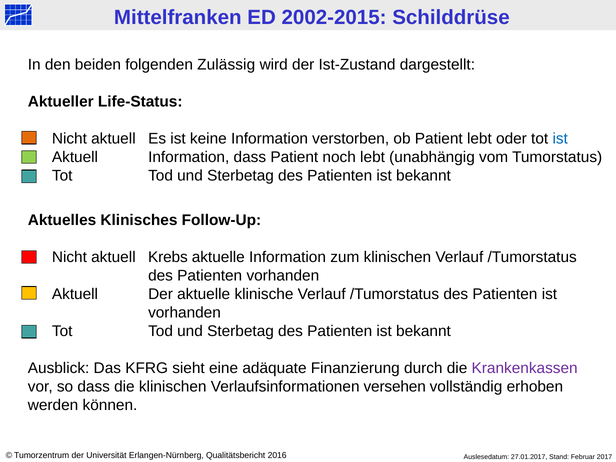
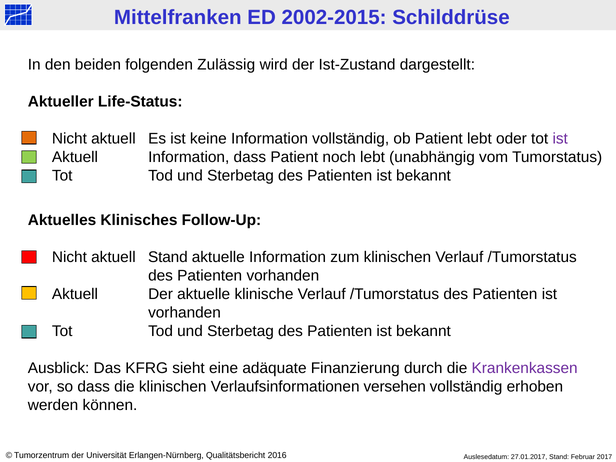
Information verstorben: verstorben -> vollständig
ist at (560, 139) colour: blue -> purple
aktuell Krebs: Krebs -> Stand
